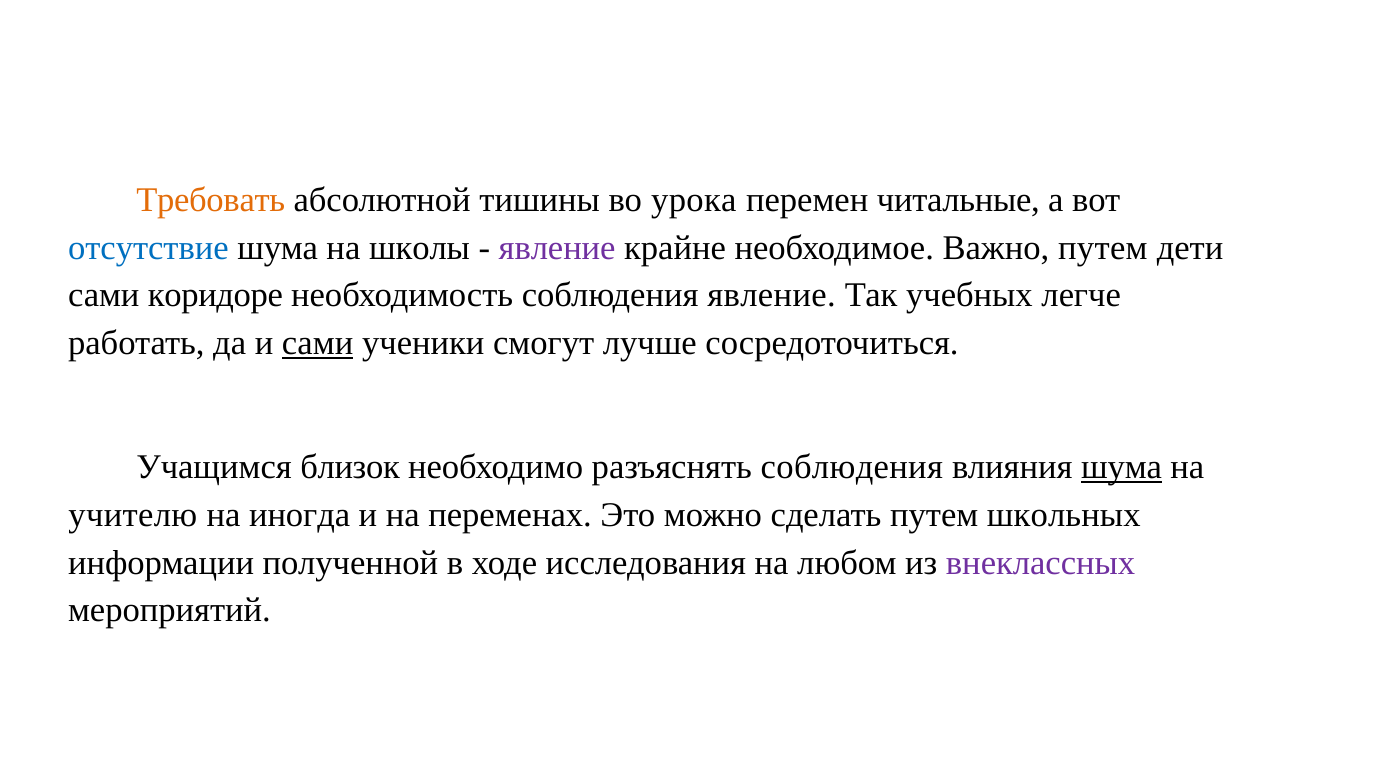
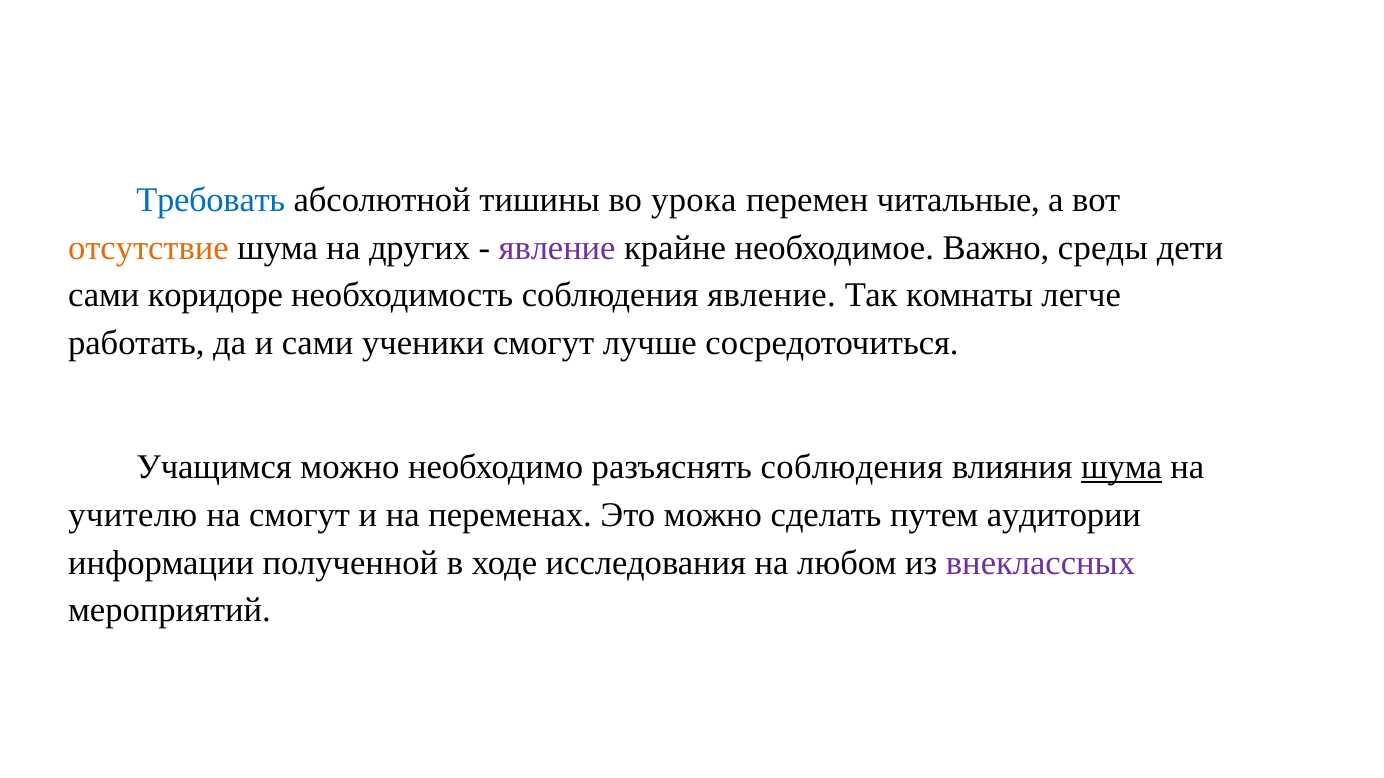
Требовать colour: orange -> blue
отсутствие colour: blue -> orange
школы: школы -> других
Важно путем: путем -> среды
учебных: учебных -> комнаты
сами at (318, 343) underline: present -> none
Учащимся близок: близок -> можно
на иногда: иногда -> смогут
школьных: школьных -> аудитории
